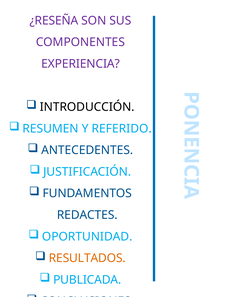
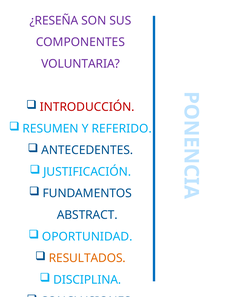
EXPERIENCIA: EXPERIENCIA -> VOLUNTARIA
INTRODUCCIÓN colour: black -> red
REDACTES: REDACTES -> ABSTRACT
PUBLICADA: PUBLICADA -> DISCIPLINA
